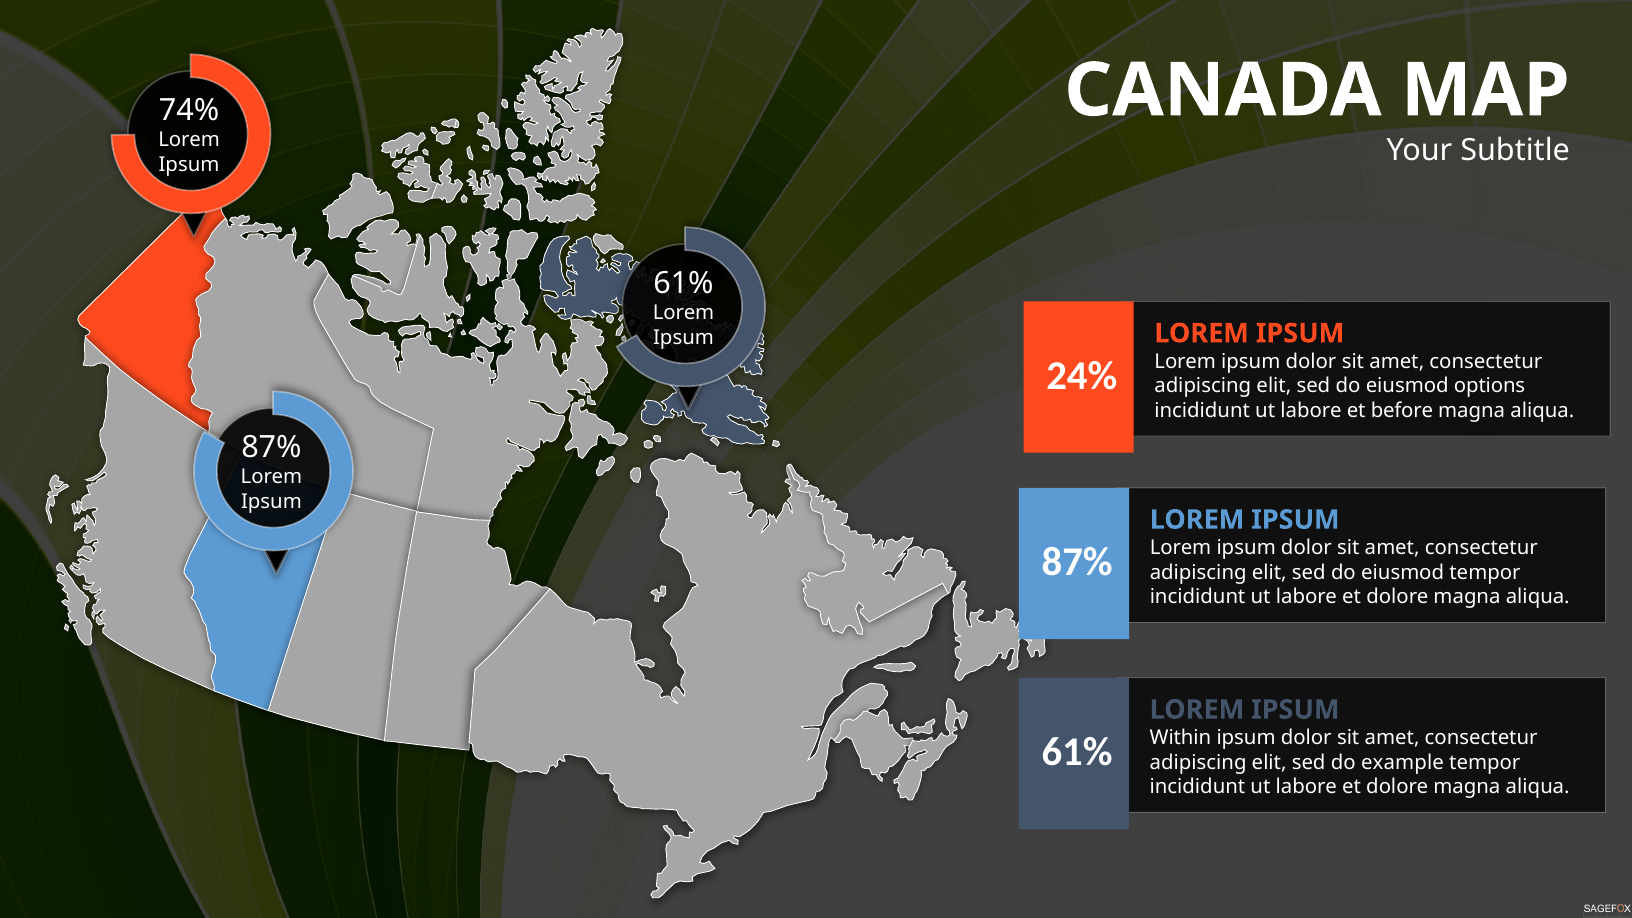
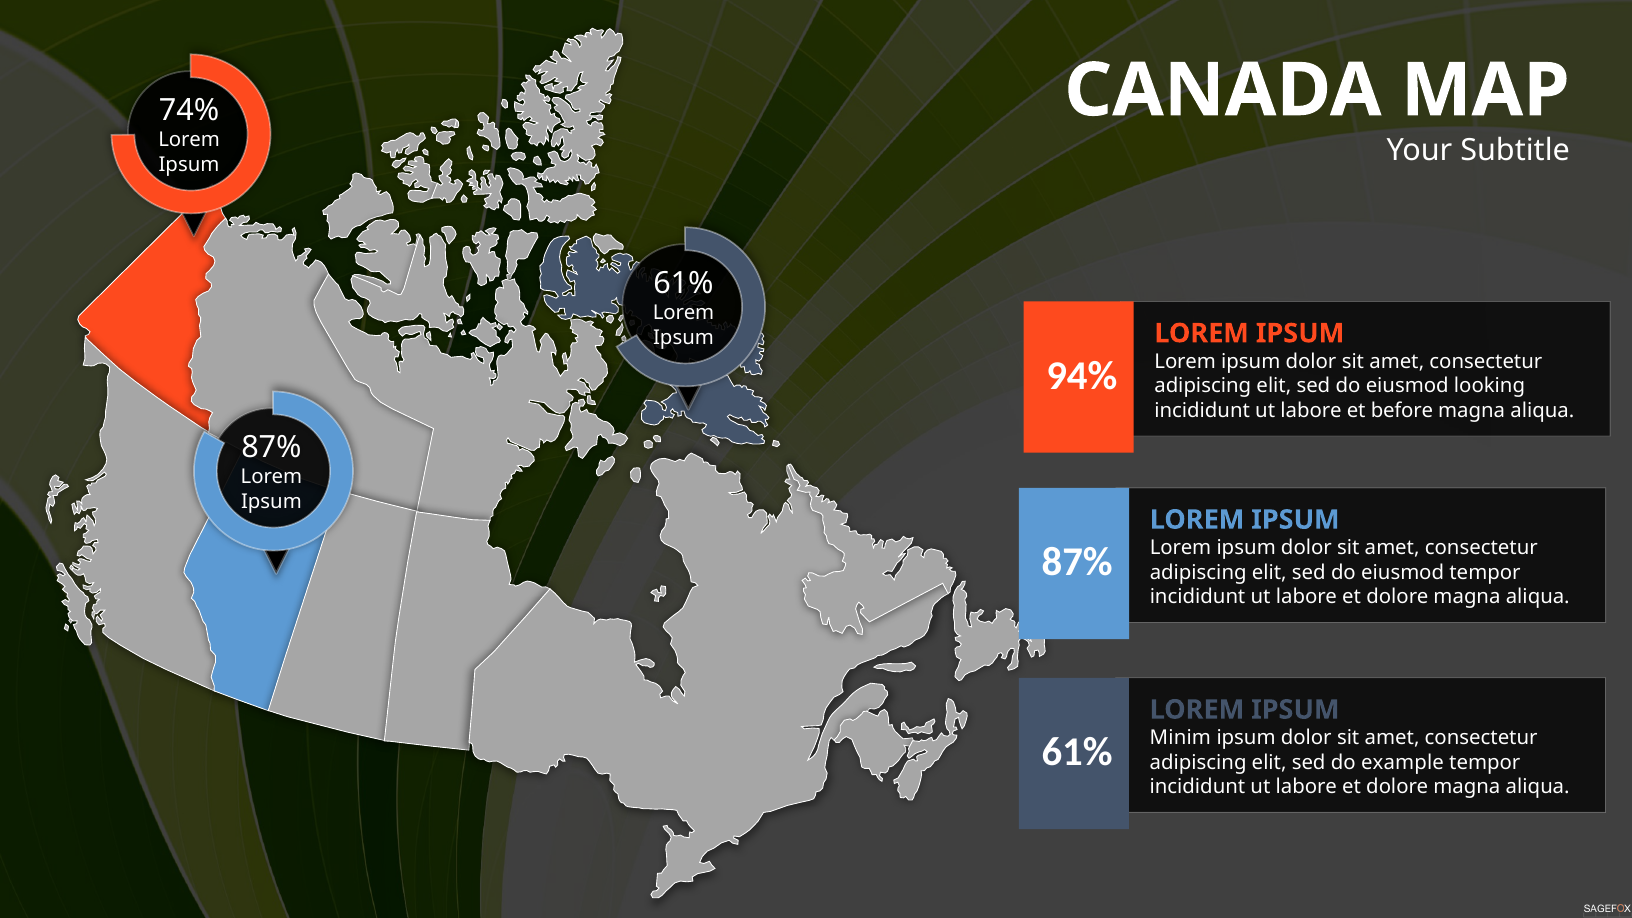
24%: 24% -> 94%
options: options -> looking
Within: Within -> Minim
